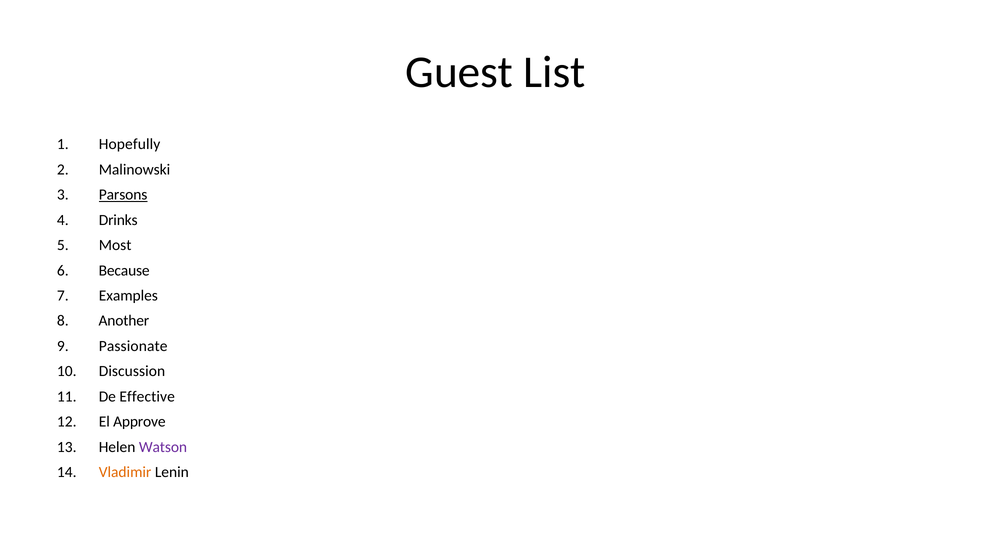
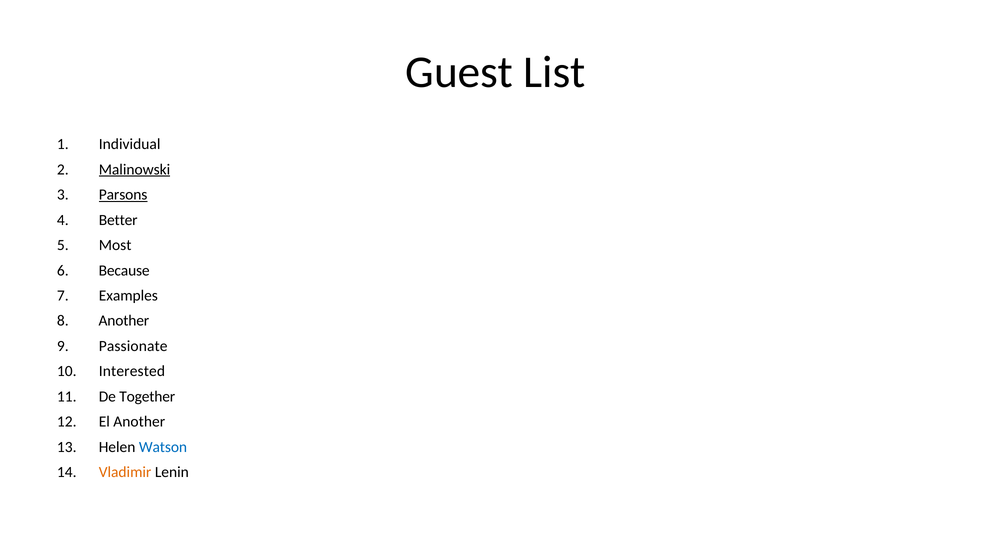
Hopefully: Hopefully -> Individual
Malinowski underline: none -> present
Drinks: Drinks -> Better
Discussion: Discussion -> Interested
Effective: Effective -> Together
El Approve: Approve -> Another
Watson colour: purple -> blue
